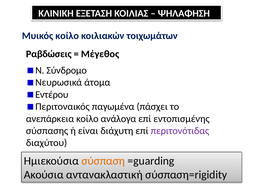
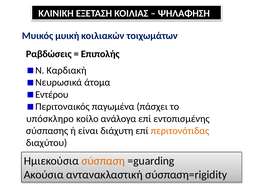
Μυικός κοίλο: κοίλο -> μυική
Μέγεθος: Μέγεθος -> Επιπολής
Σύνδρομο: Σύνδρομο -> Καρδιακή
ανεπάρκεια: ανεπάρκεια -> υπόσκληρο
περιτονότιδας colour: purple -> orange
